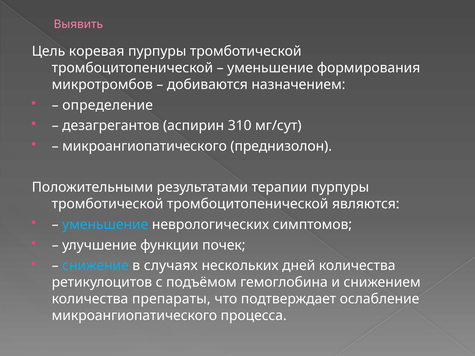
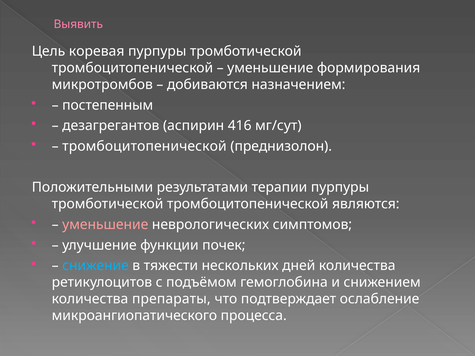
определение: определение -> постепенным
310: 310 -> 416
микроангиопатического at (145, 146): микроангиопатического -> тромбоцитопенической
уменьшение at (105, 225) colour: light blue -> pink
случаях: случаях -> тяжести
